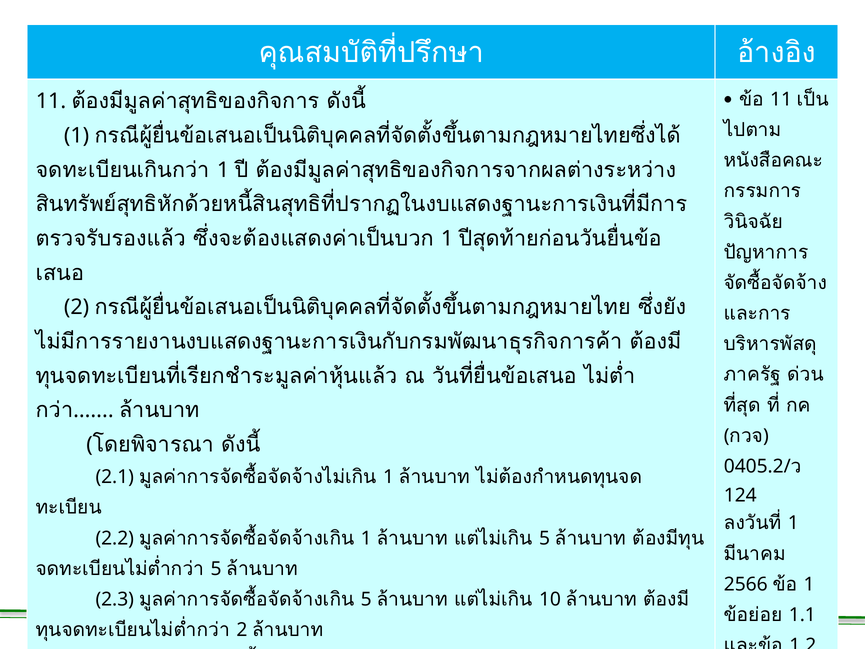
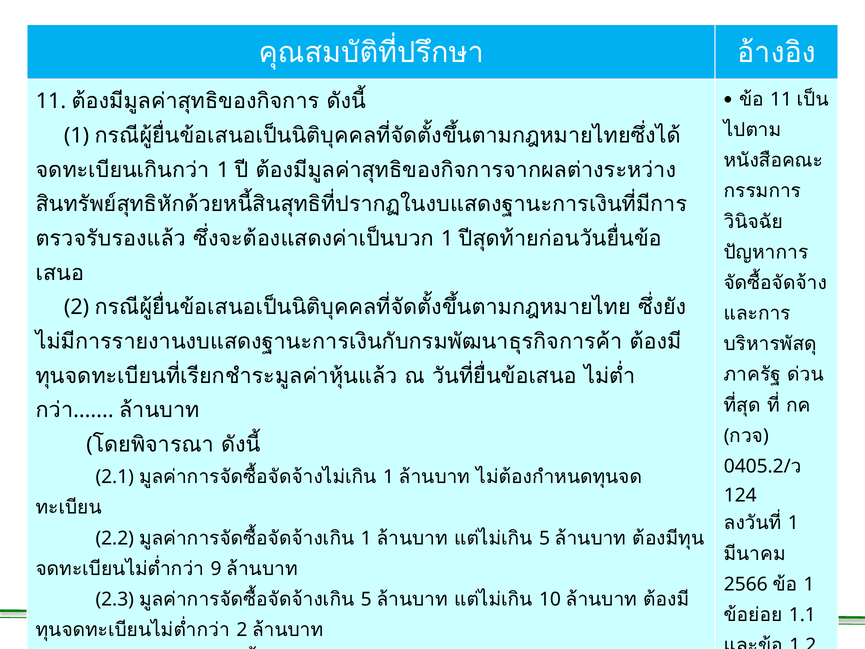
5 at (216, 569): 5 -> 9
